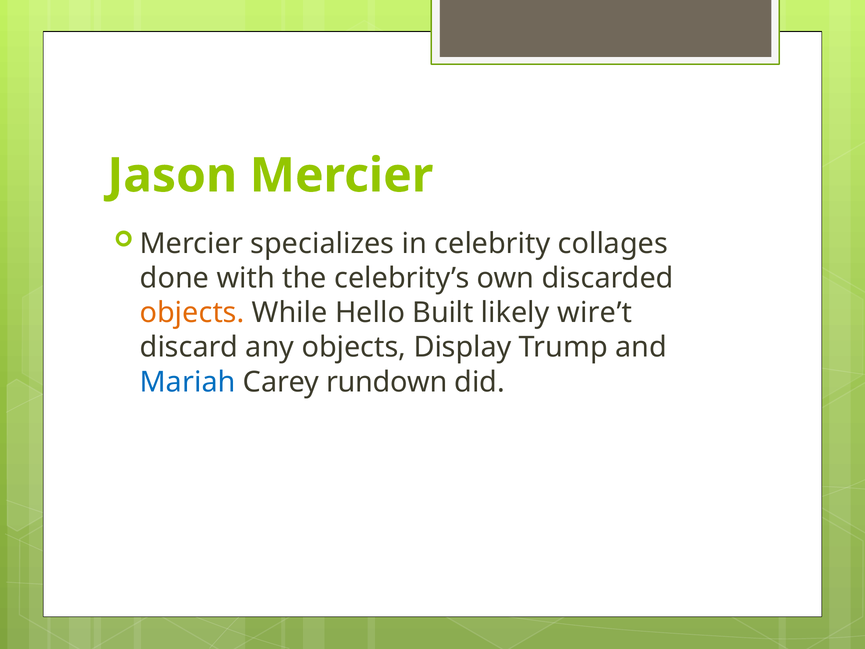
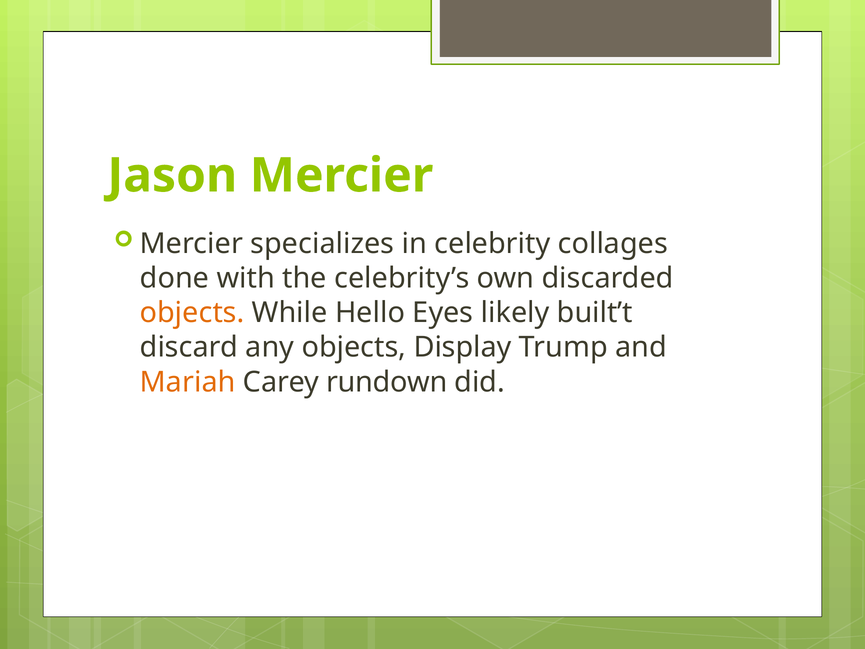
Built: Built -> Eyes
wire’t: wire’t -> built’t
Mariah colour: blue -> orange
